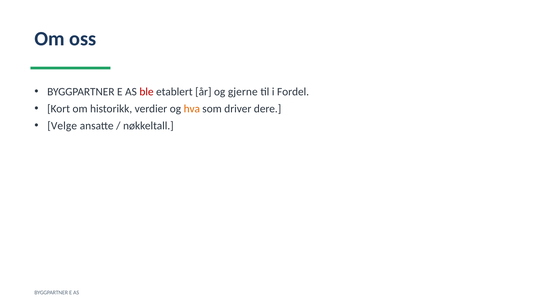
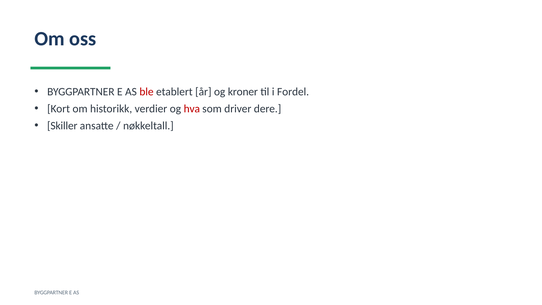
gjerne: gjerne -> kroner
hva colour: orange -> red
Velge: Velge -> Skiller
